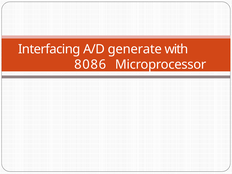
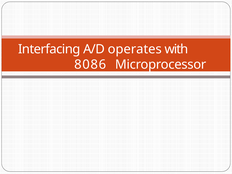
generate: generate -> operates
